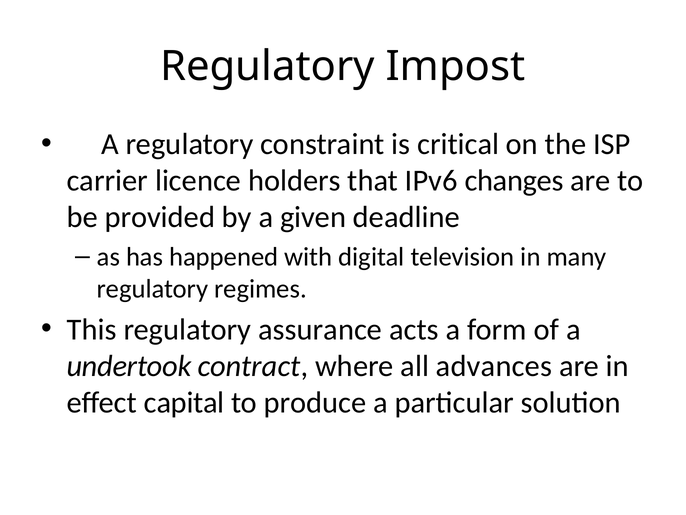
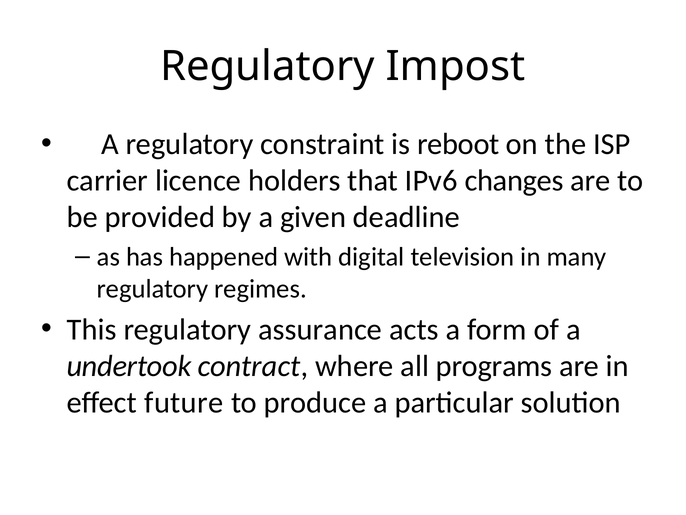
critical: critical -> reboot
advances: advances -> programs
capital: capital -> future
